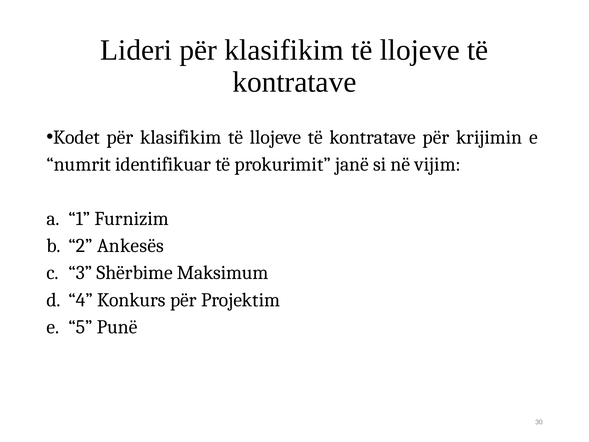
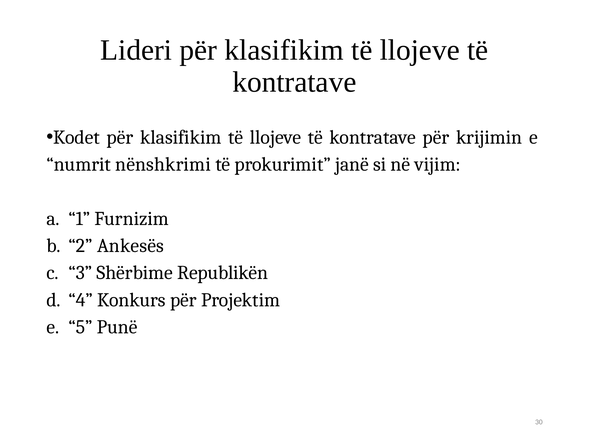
identifikuar: identifikuar -> nënshkrimi
Maksimum: Maksimum -> Republikën
